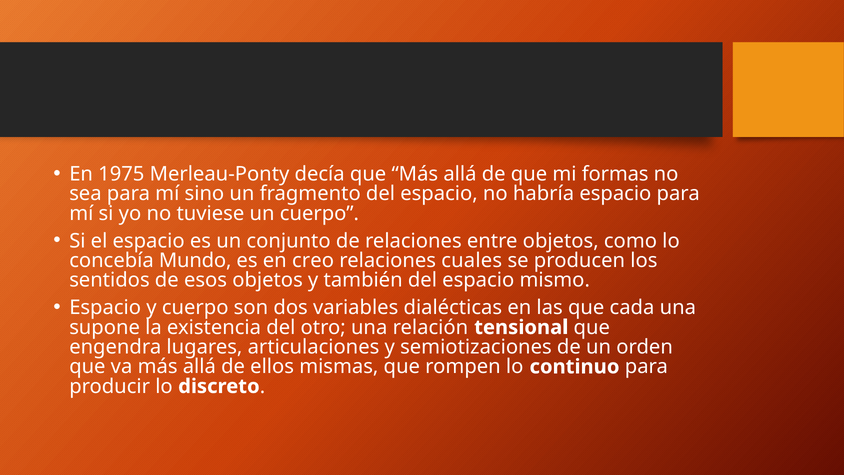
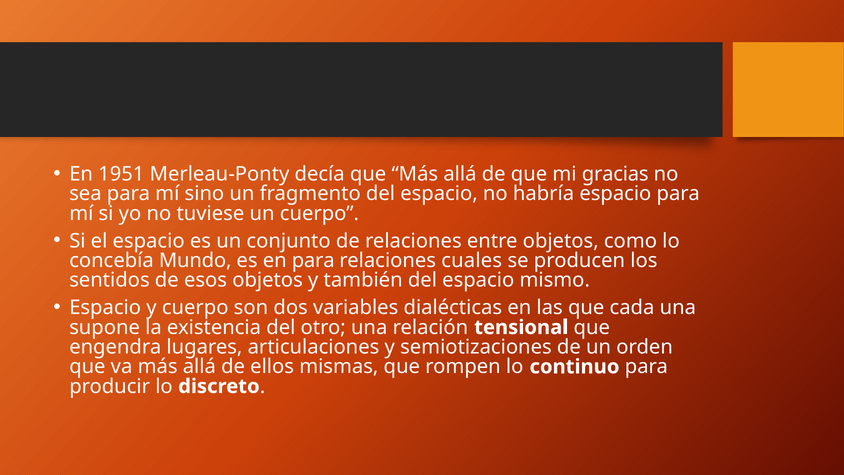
1975: 1975 -> 1951
formas: formas -> gracias
en creo: creo -> para
